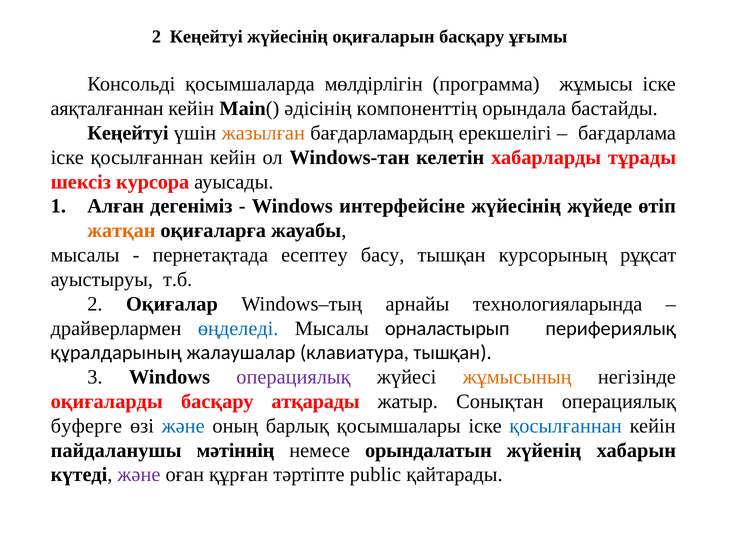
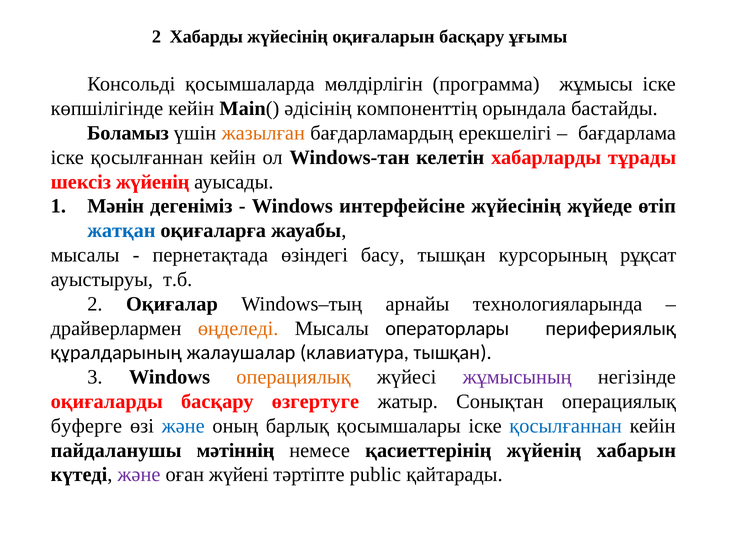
2 Кеңейтуі: Кеңейтуі -> Хабарды
аяқталғаннан: аяқталғаннан -> көпшілігінде
Кеңейтуі at (128, 133): Кеңейтуі -> Боламыз
шексіз курсора: курсора -> жүйенің
Алған: Алған -> Мәнін
жатқан colour: orange -> blue
есептеу: есептеу -> өзіндегі
өңделеді colour: blue -> orange
орналастырып: орналастырып -> операторлары
операциялық at (293, 377) colour: purple -> orange
жұмысының colour: orange -> purple
атқарады: атқарады -> өзгертуге
орындалатын: орындалатын -> қасиеттерінің
құрған: құрған -> жүйені
